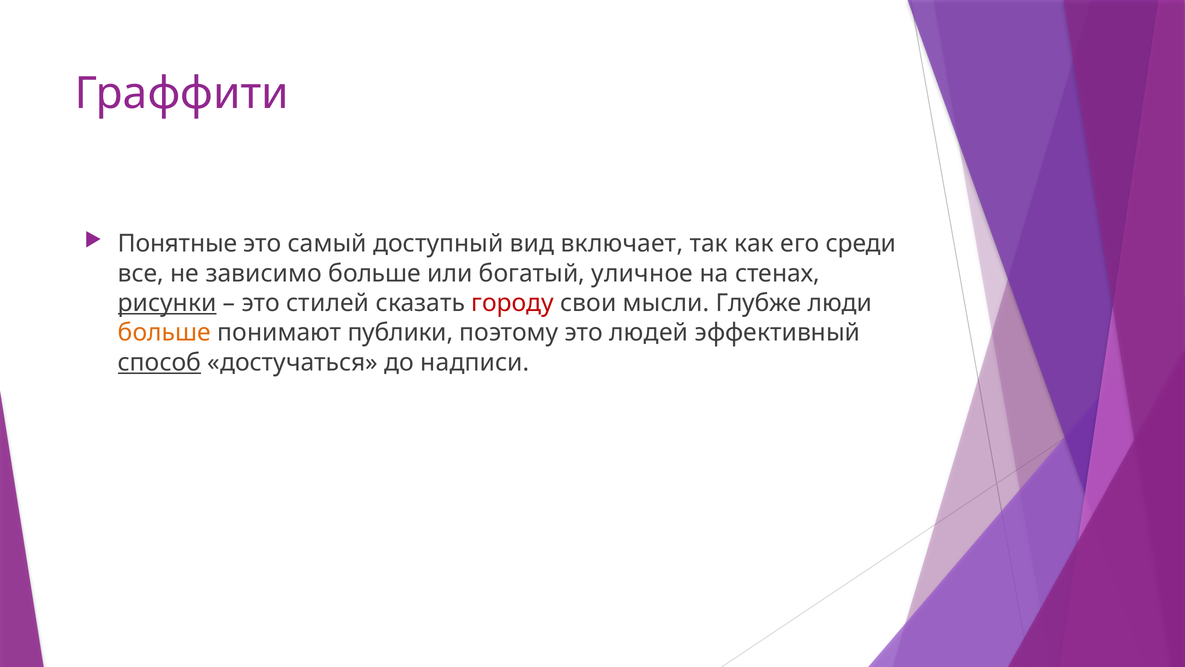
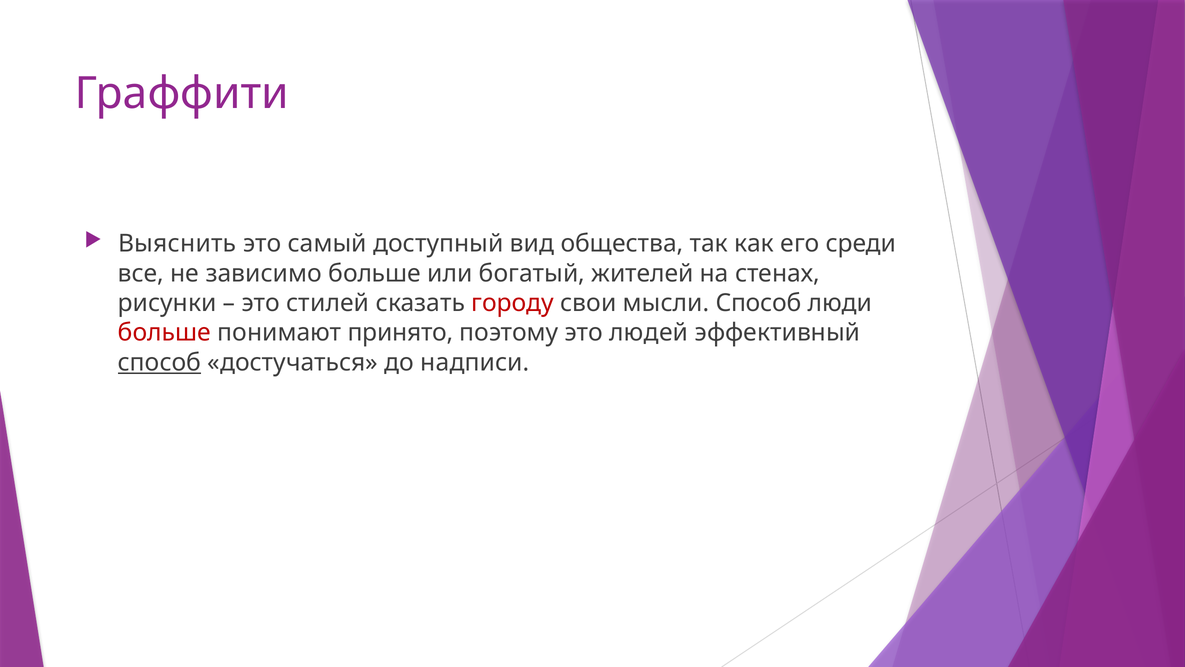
Понятные: Понятные -> Выяснить
включает: включает -> общества
уличное: уличное -> жителей
рисунки underline: present -> none
мысли Глубже: Глубже -> Способ
больше at (164, 333) colour: orange -> red
публики: публики -> принято
